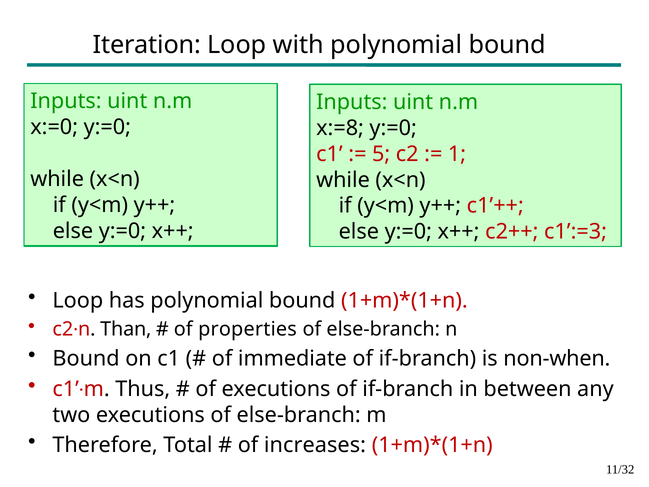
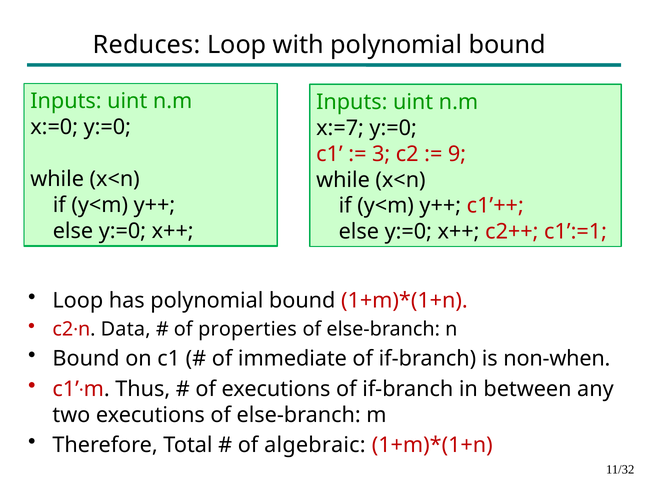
Iteration: Iteration -> Reduces
x:=8: x:=8 -> x:=7
5: 5 -> 3
1: 1 -> 9
c1’:=3: c1’:=3 -> c1’:=1
Than: Than -> Data
increases: increases -> algebraic
